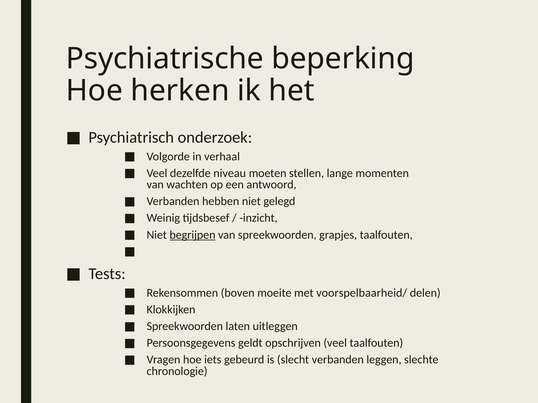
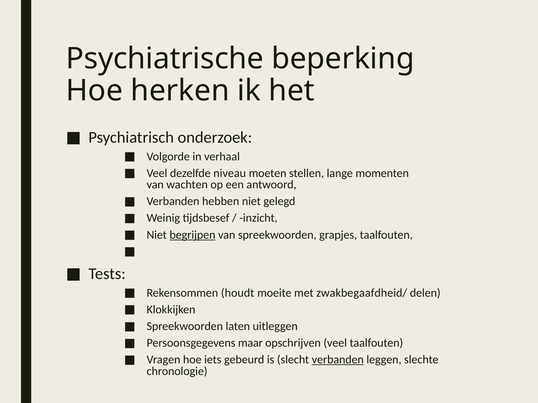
boven: boven -> houdt
voorspelbaarheid/: voorspelbaarheid/ -> zwakbegaafdheid/
geldt: geldt -> maar
verbanden at (338, 360) underline: none -> present
